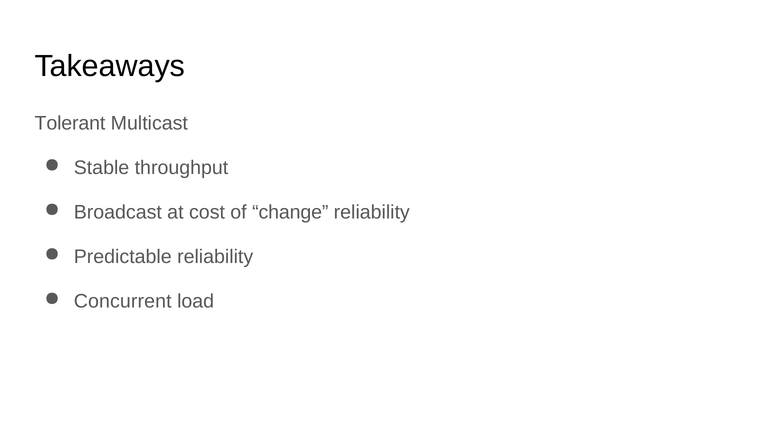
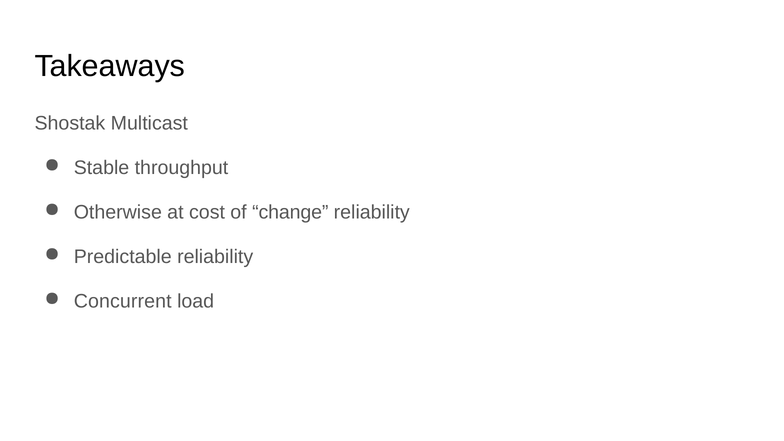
Tolerant: Tolerant -> Shostak
Broadcast: Broadcast -> Otherwise
